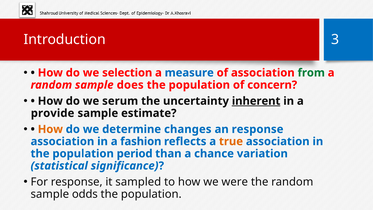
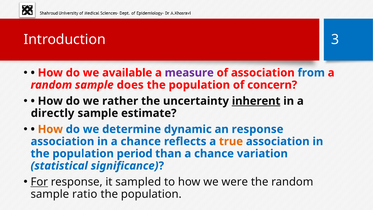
selection: selection -> available
measure colour: blue -> purple
from colour: green -> blue
serum: serum -> rather
provide: provide -> directly
changes: changes -> dynamic
in a fashion: fashion -> chance
For underline: none -> present
odds: odds -> ratio
